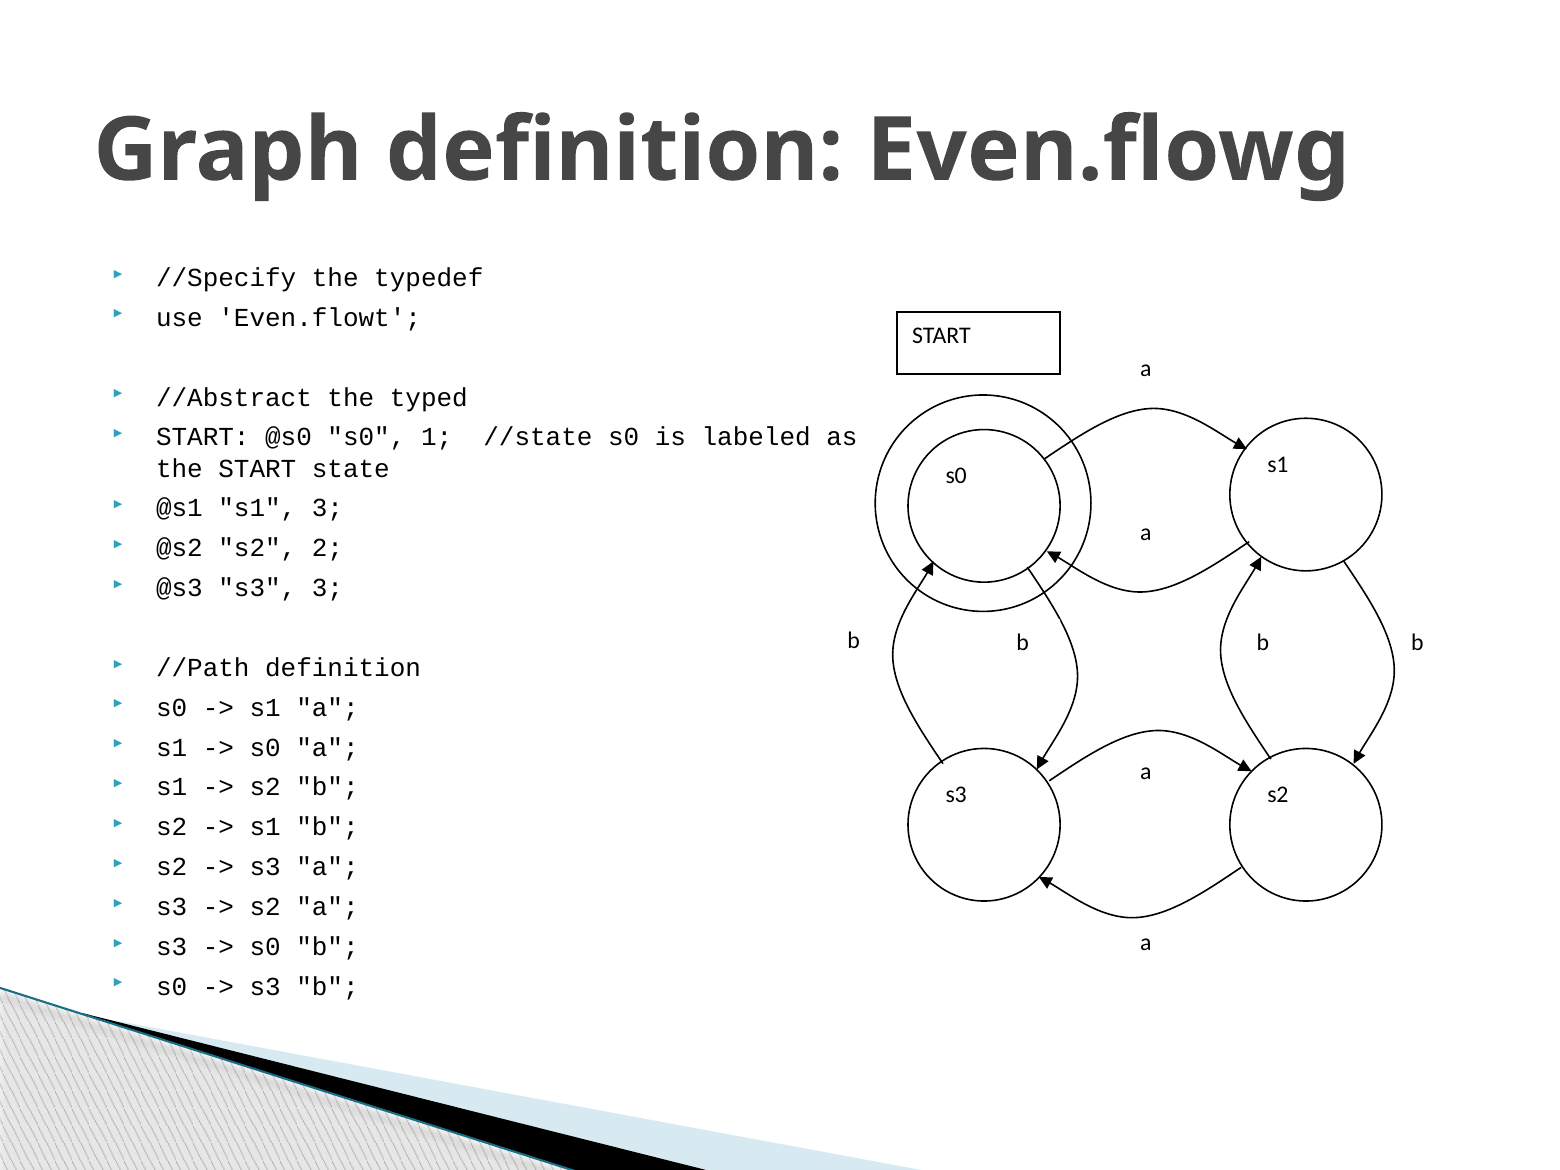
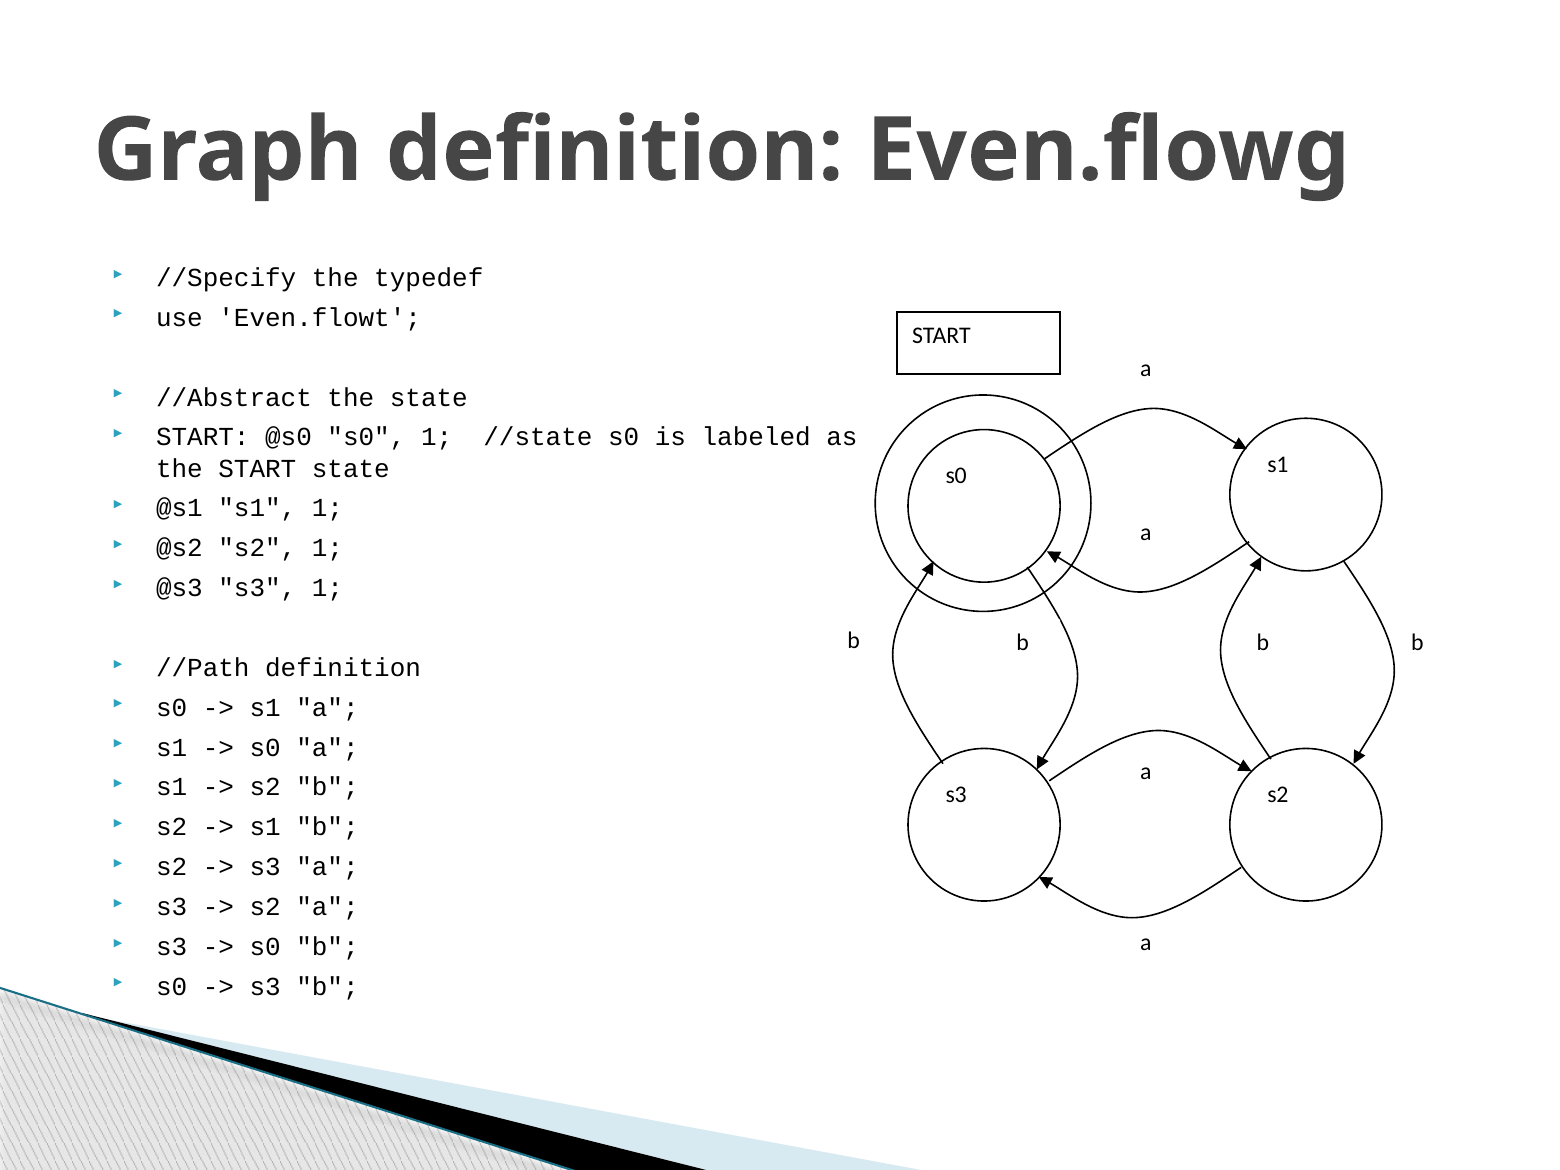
the typed: typed -> state
s1 3: 3 -> 1
s2 2: 2 -> 1
s3 3: 3 -> 1
